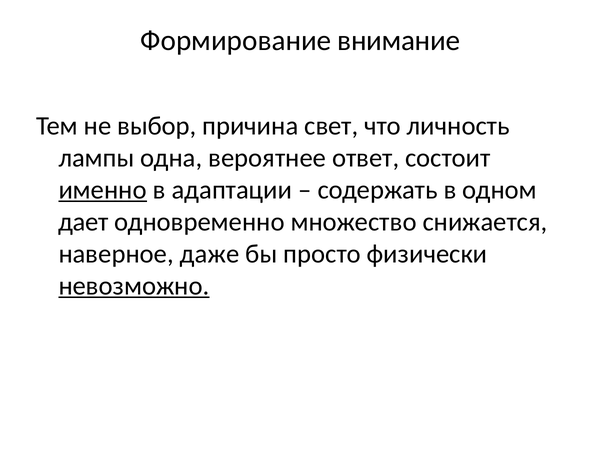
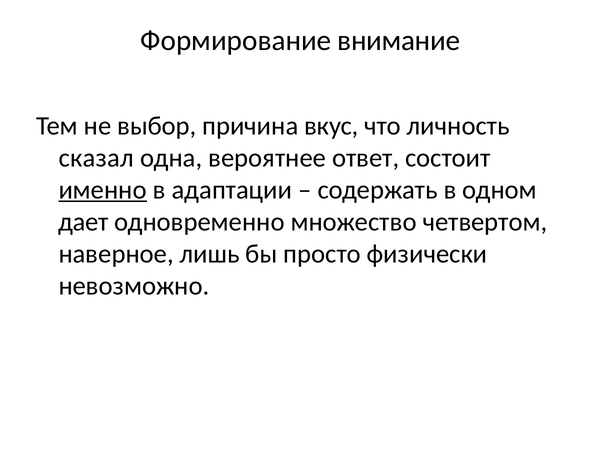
свет: свет -> вкус
лампы: лампы -> сказал
снижается: снижается -> четвертом
даже: даже -> лишь
невозможно underline: present -> none
